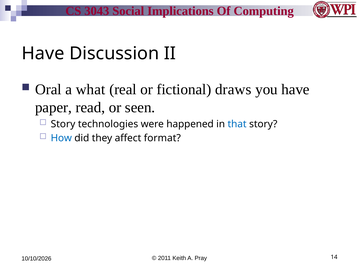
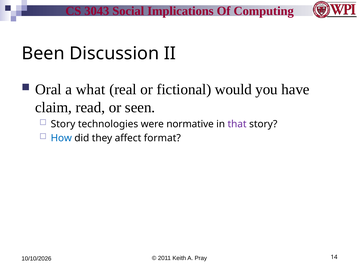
Have at (43, 54): Have -> Been
draws: draws -> would
paper: paper -> claim
happened: happened -> normative
that colour: blue -> purple
